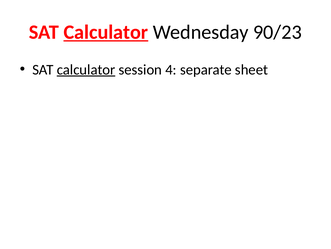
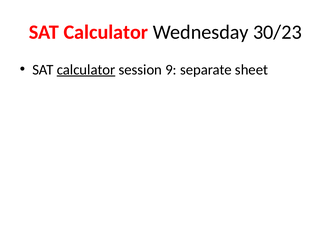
Calculator at (106, 32) underline: present -> none
90/23: 90/23 -> 30/23
4: 4 -> 9
